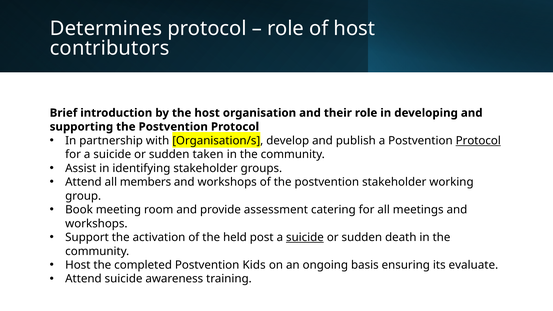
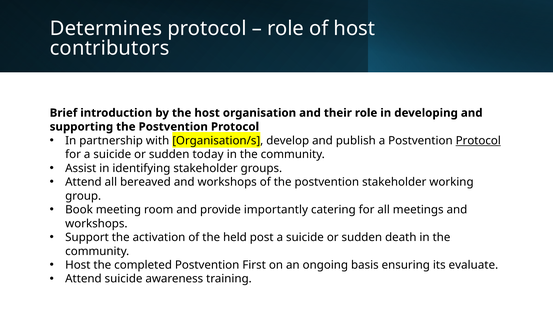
taken: taken -> today
members: members -> bereaved
assessment: assessment -> importantly
suicide at (305, 237) underline: present -> none
Kids: Kids -> First
